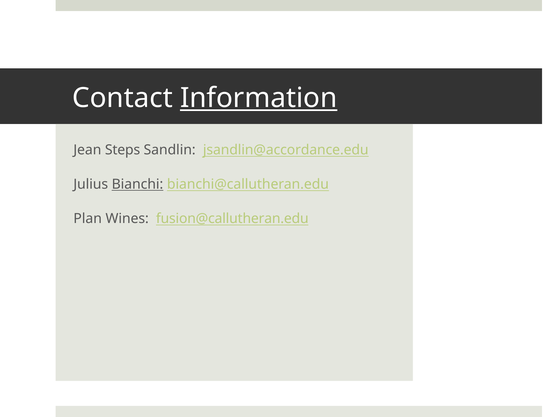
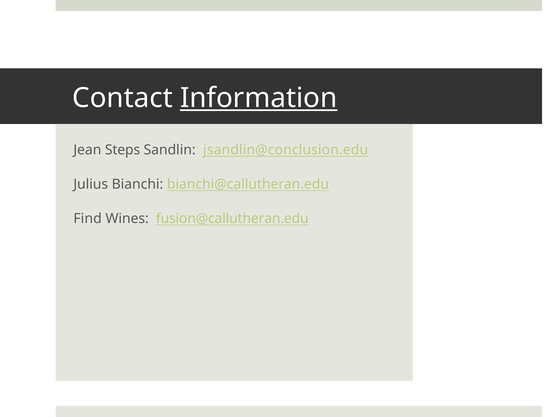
jsandlin@accordance.edu: jsandlin@accordance.edu -> jsandlin@conclusion.edu
Bianchi underline: present -> none
Plan: Plan -> Find
